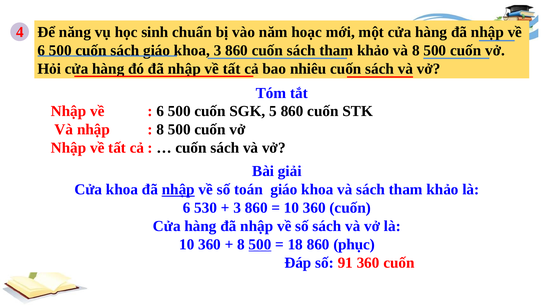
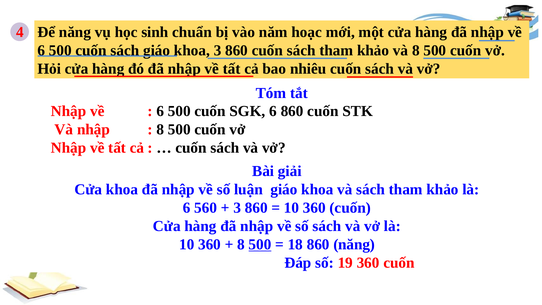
SGK 5: 5 -> 6
nhập at (178, 189) underline: present -> none
toán: toán -> luận
530: 530 -> 560
860 phục: phục -> năng
91: 91 -> 19
